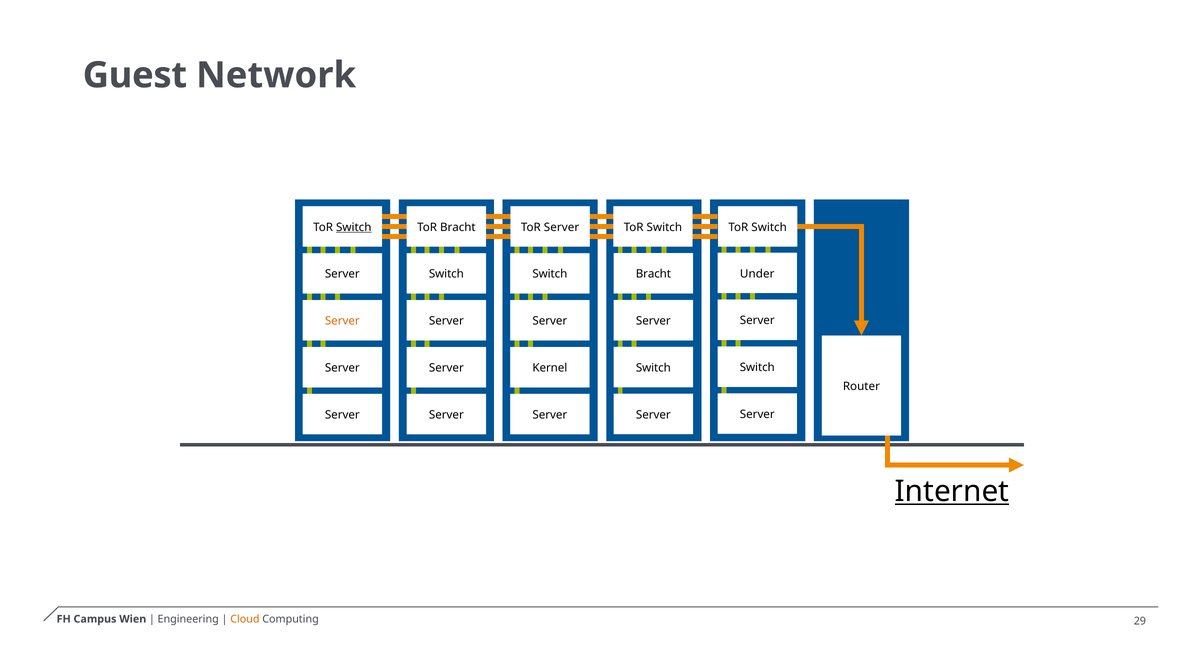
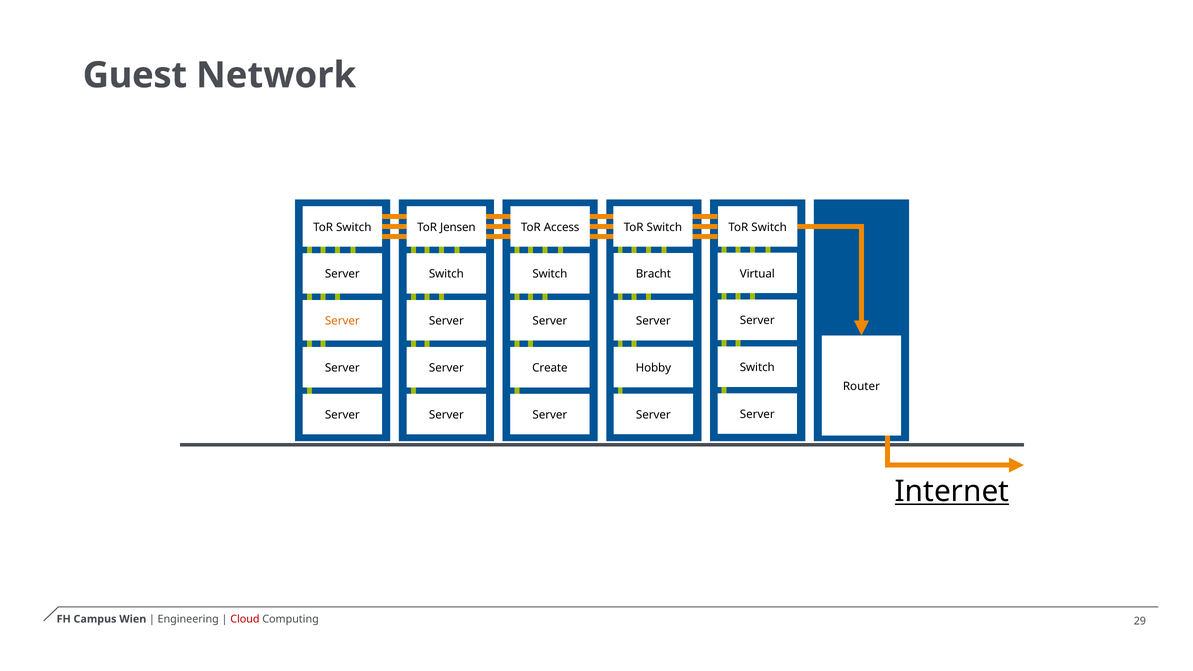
Switch at (354, 227) underline: present -> none
ToR Bracht: Bracht -> Jensen
ToR Server: Server -> Access
Under: Under -> Virtual
Switch at (653, 368): Switch -> Hobby
Kernel: Kernel -> Create
Cloud colour: orange -> red
